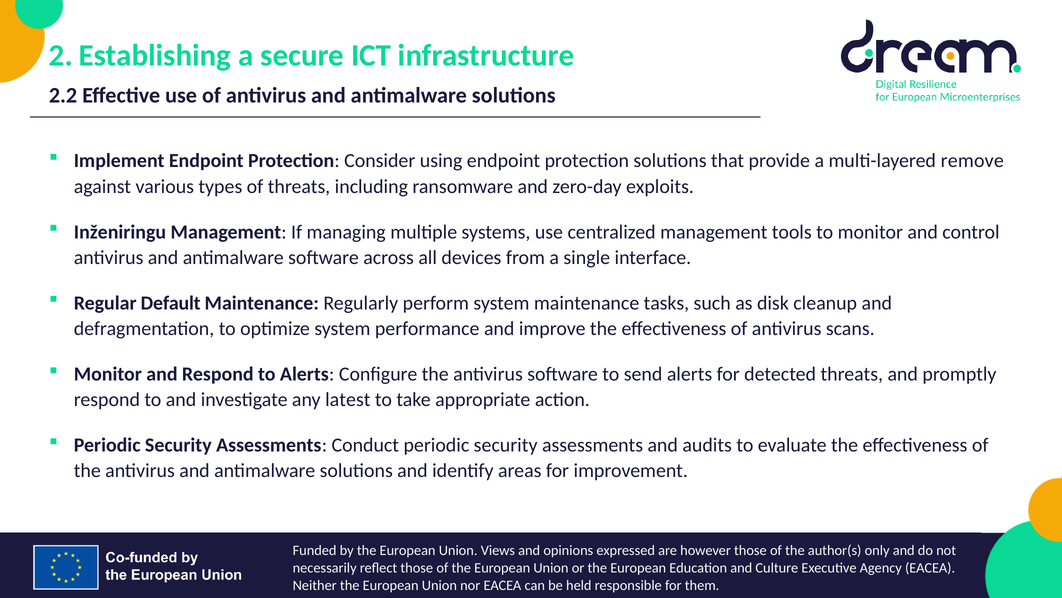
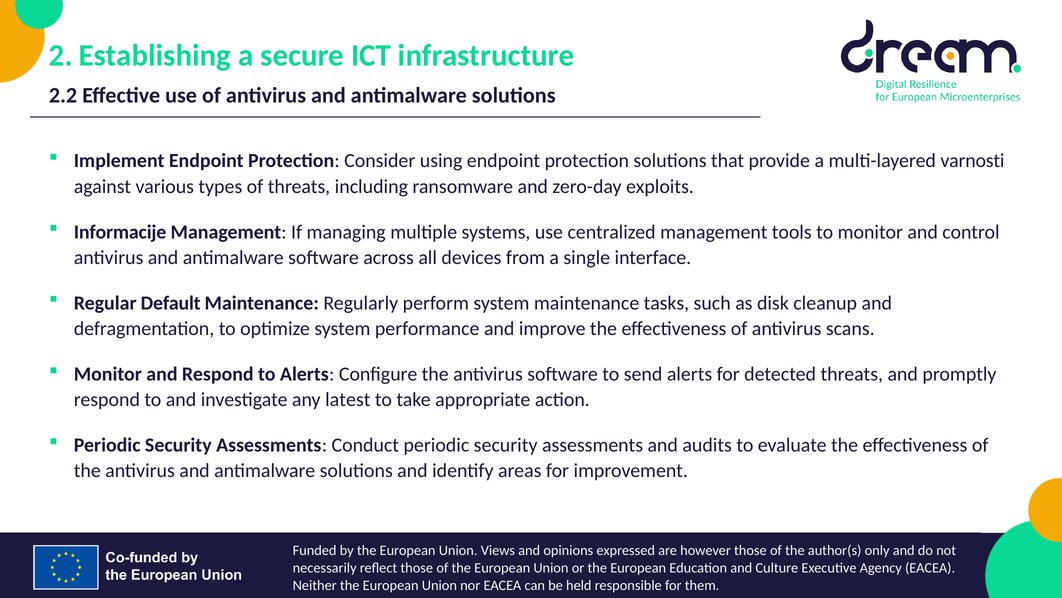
remove: remove -> varnosti
Inženiringu: Inženiringu -> Informacije
